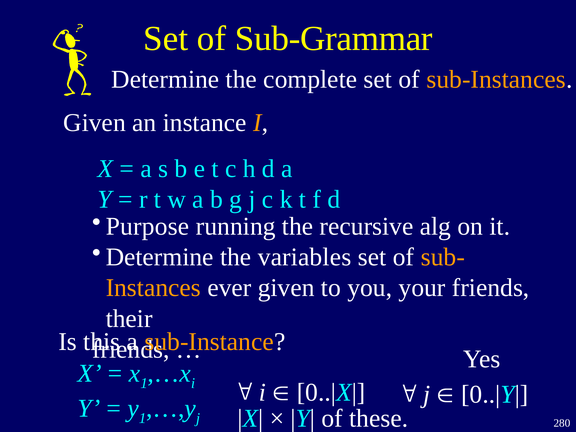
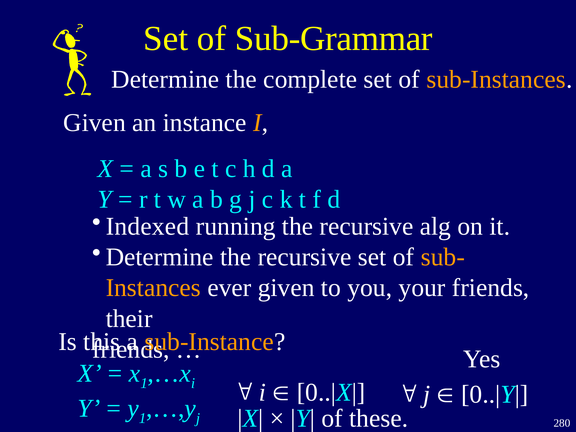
Purpose: Purpose -> Indexed
Determine the variables: variables -> recursive
